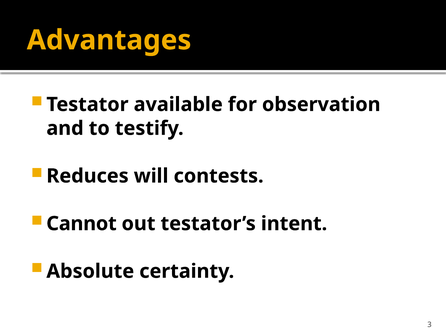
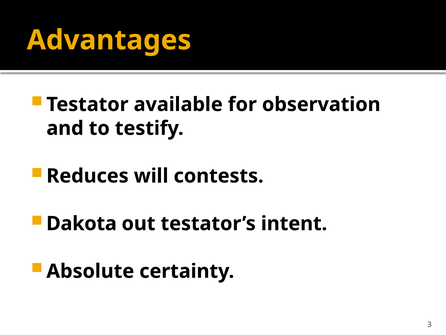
Cannot: Cannot -> Dakota
